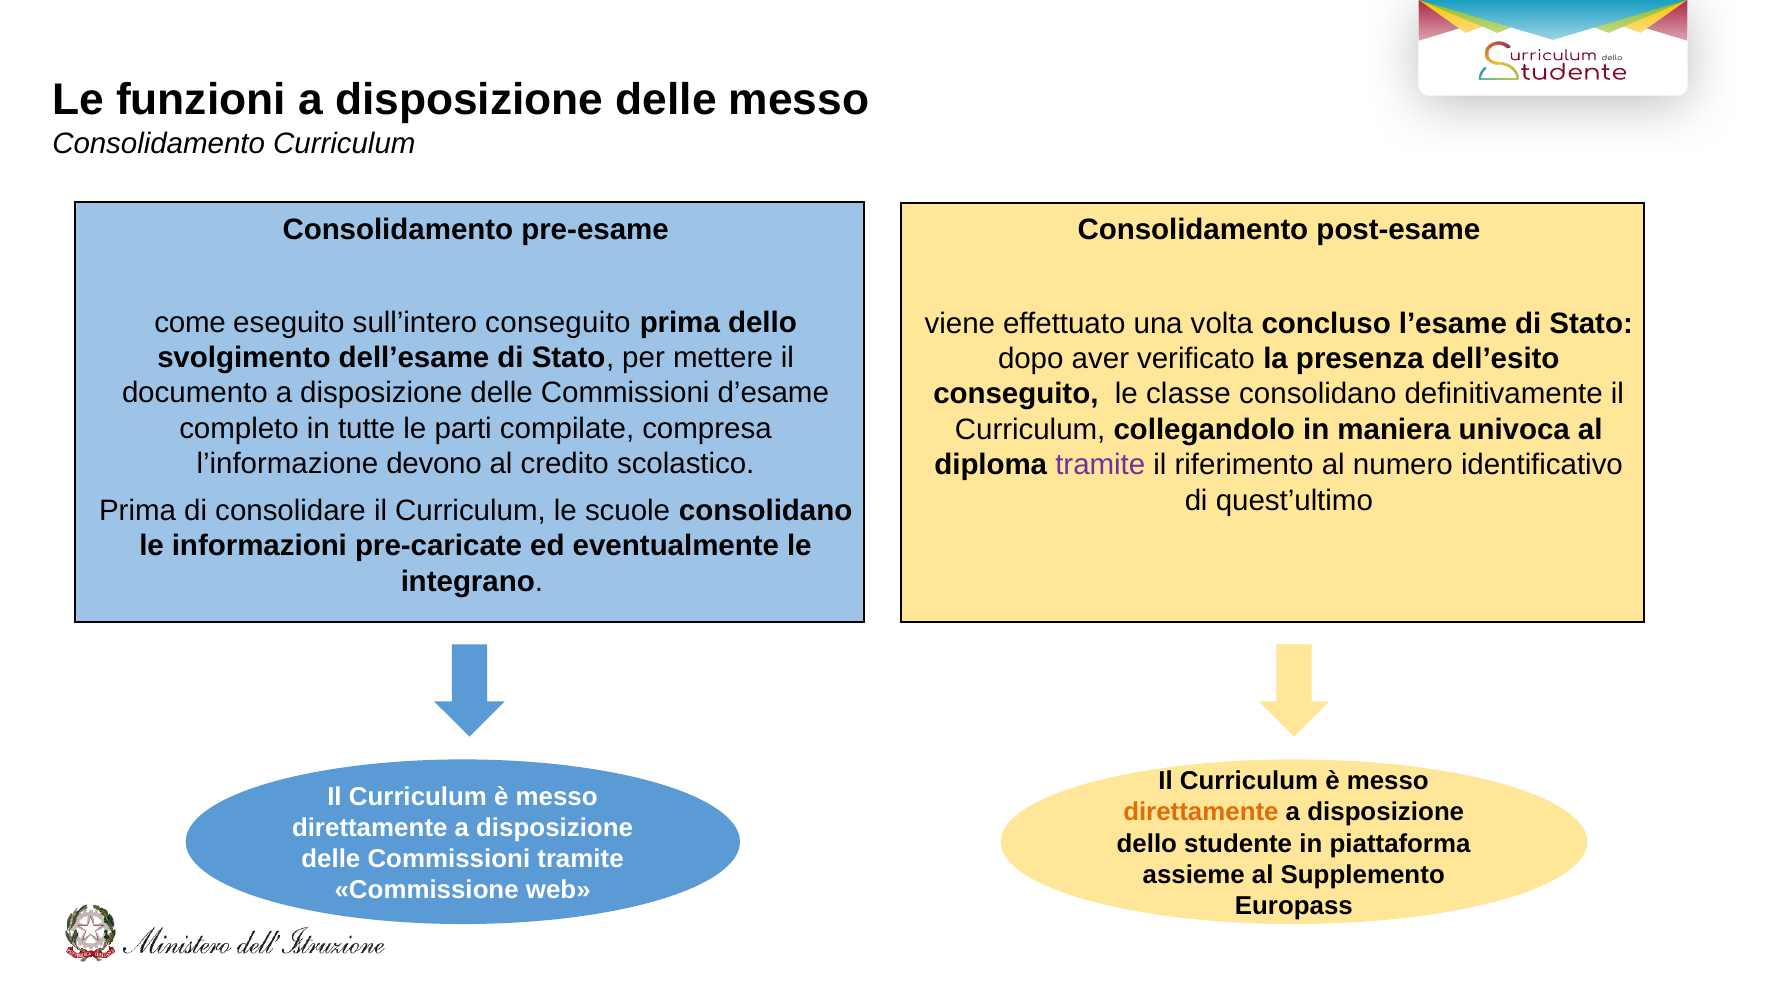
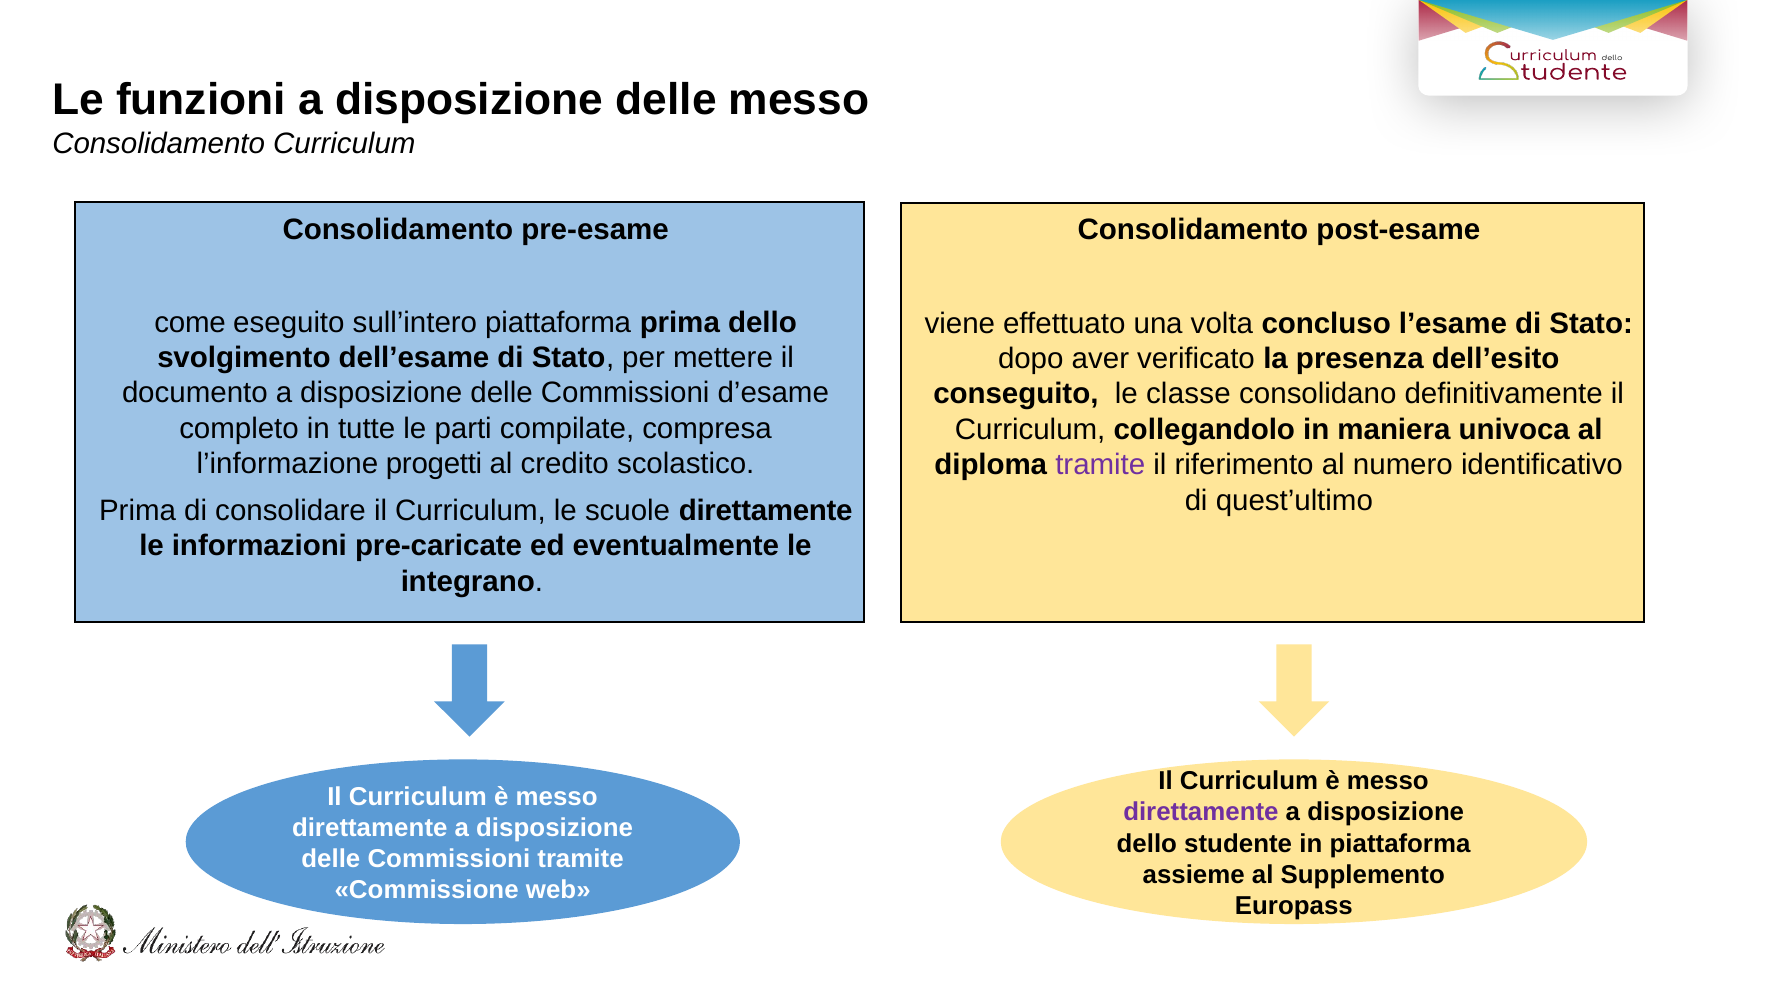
sull’intero conseguito: conseguito -> piattaforma
devono: devono -> progetti
scuole consolidano: consolidano -> direttamente
direttamente at (1201, 813) colour: orange -> purple
